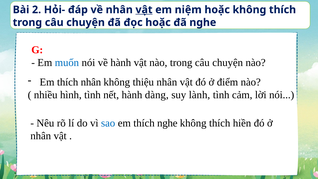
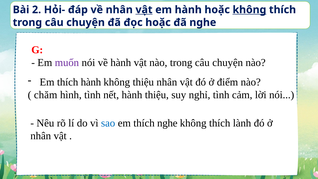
em niệm: niệm -> hành
không at (249, 10) underline: none -> present
muốn colour: blue -> purple
thích nhân: nhân -> hành
nhiều: nhiều -> chăm
hành dàng: dàng -> thiệu
lành: lành -> nghỉ
hiền: hiền -> lành
